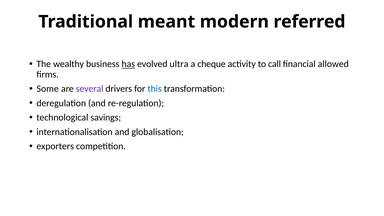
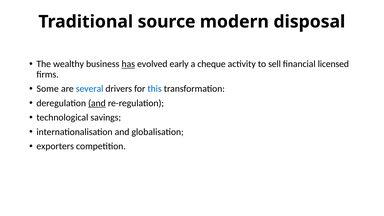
meant: meant -> source
referred: referred -> disposal
ultra: ultra -> early
call: call -> sell
allowed: allowed -> licensed
several colour: purple -> blue
and at (97, 103) underline: none -> present
